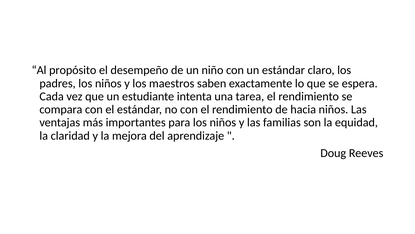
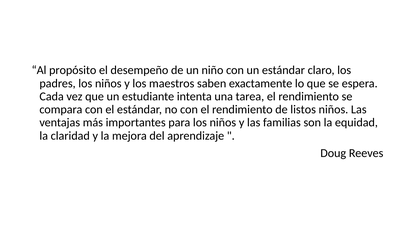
hacia: hacia -> listos
